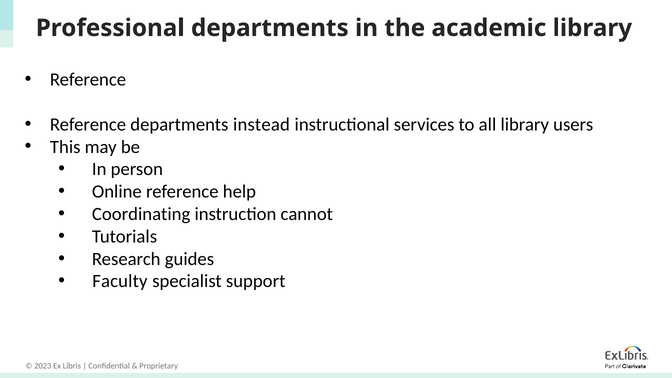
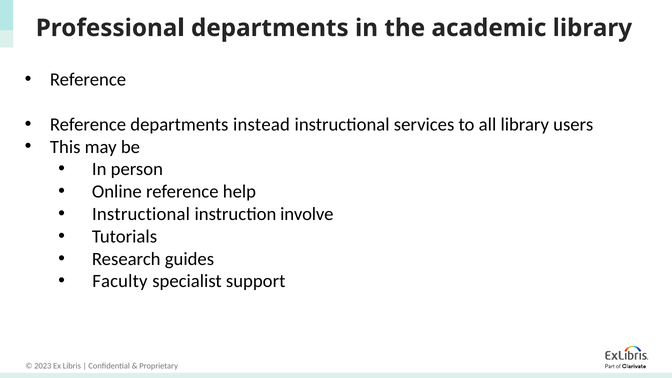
Coordinating at (141, 214): Coordinating -> Instructional
cannot: cannot -> involve
